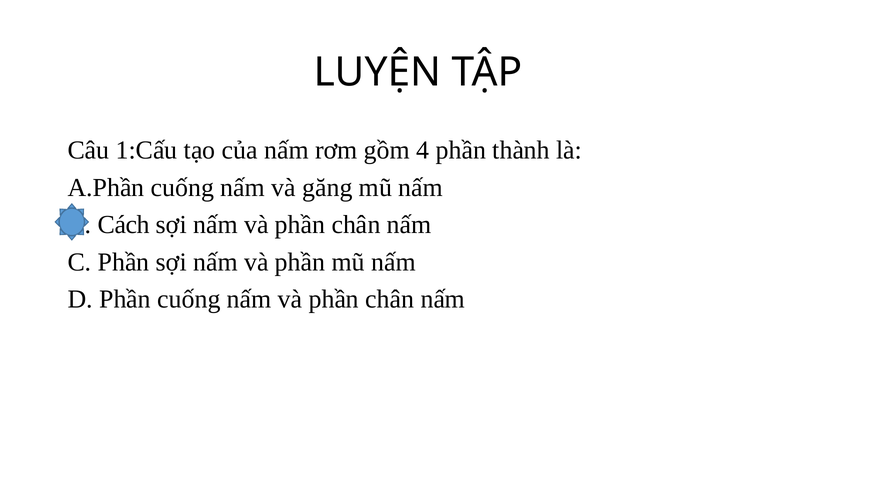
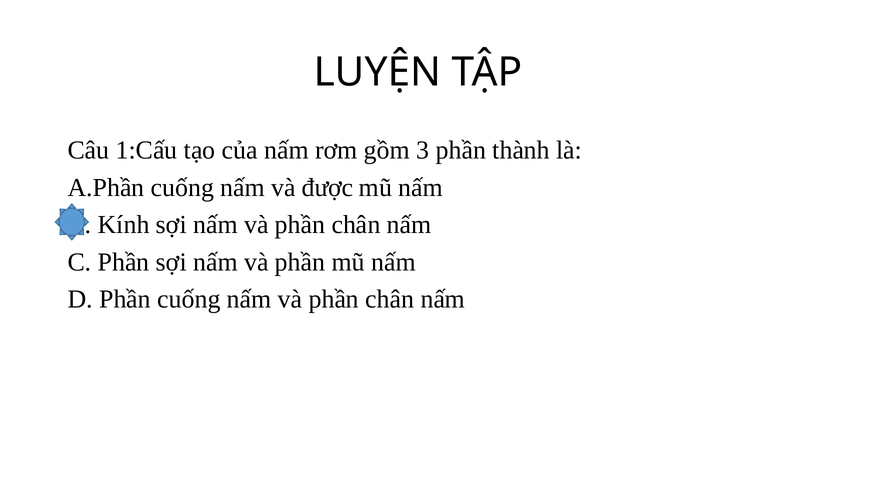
4: 4 -> 3
găng: găng -> được
Cách: Cách -> Kính
